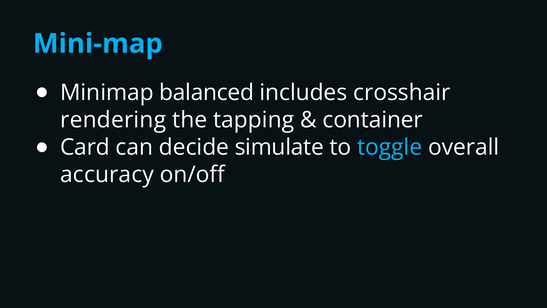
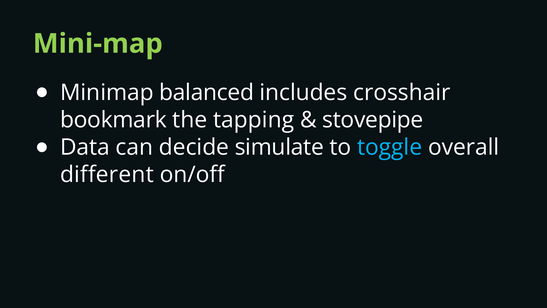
Mini-map colour: light blue -> light green
rendering: rendering -> bookmark
container: container -> stovepipe
Card: Card -> Data
accuracy: accuracy -> different
